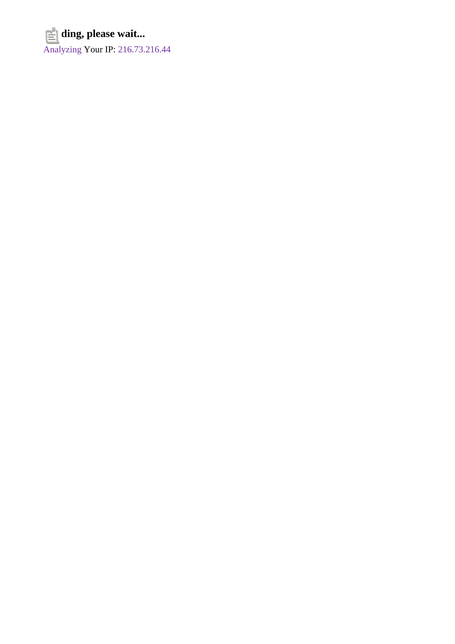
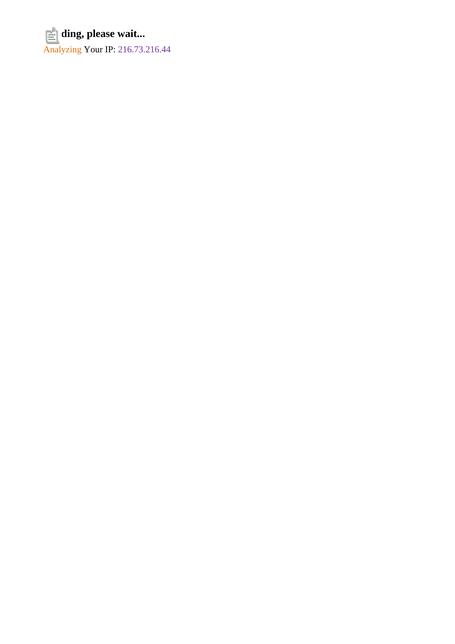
Analyzing colour: purple -> orange
